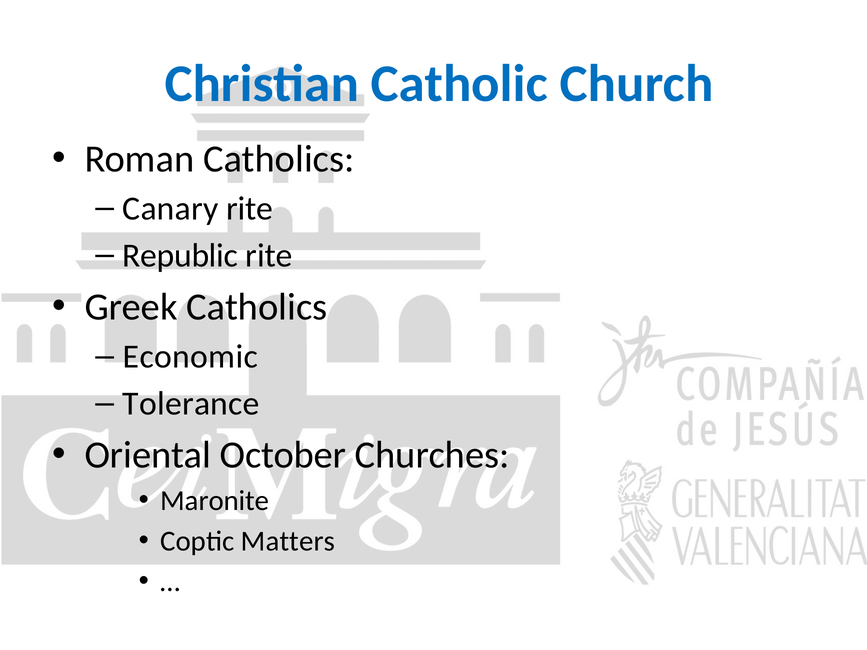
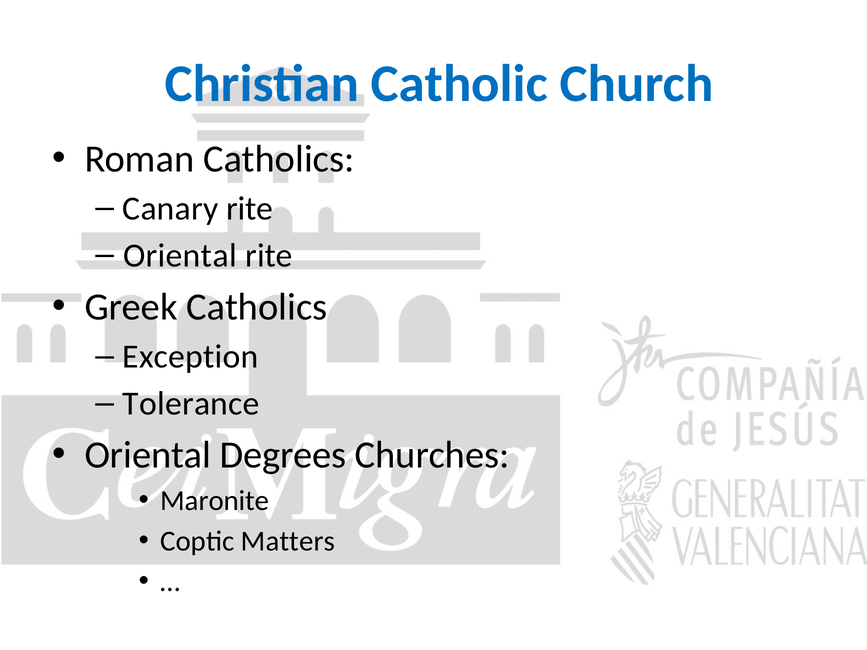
Republic at (180, 256): Republic -> Oriental
Economic: Economic -> Exception
October: October -> Degrees
